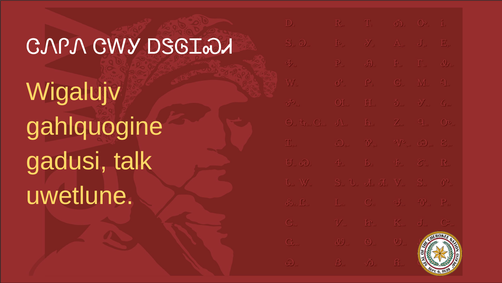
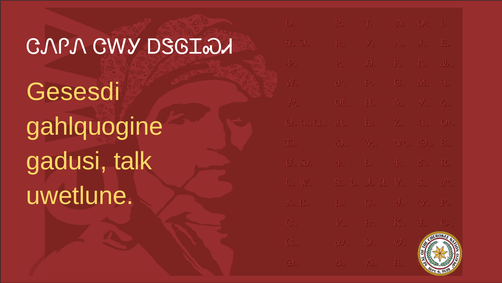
Wigalujv: Wigalujv -> Gesesdi
